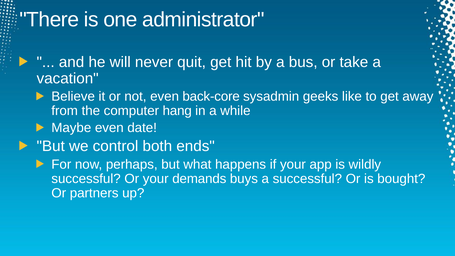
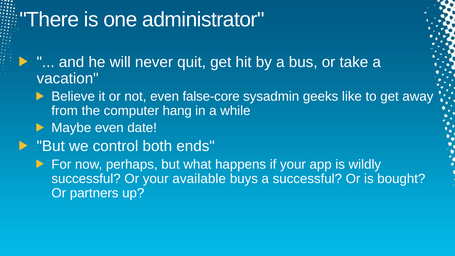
back-core: back-core -> false-core
demands: demands -> available
